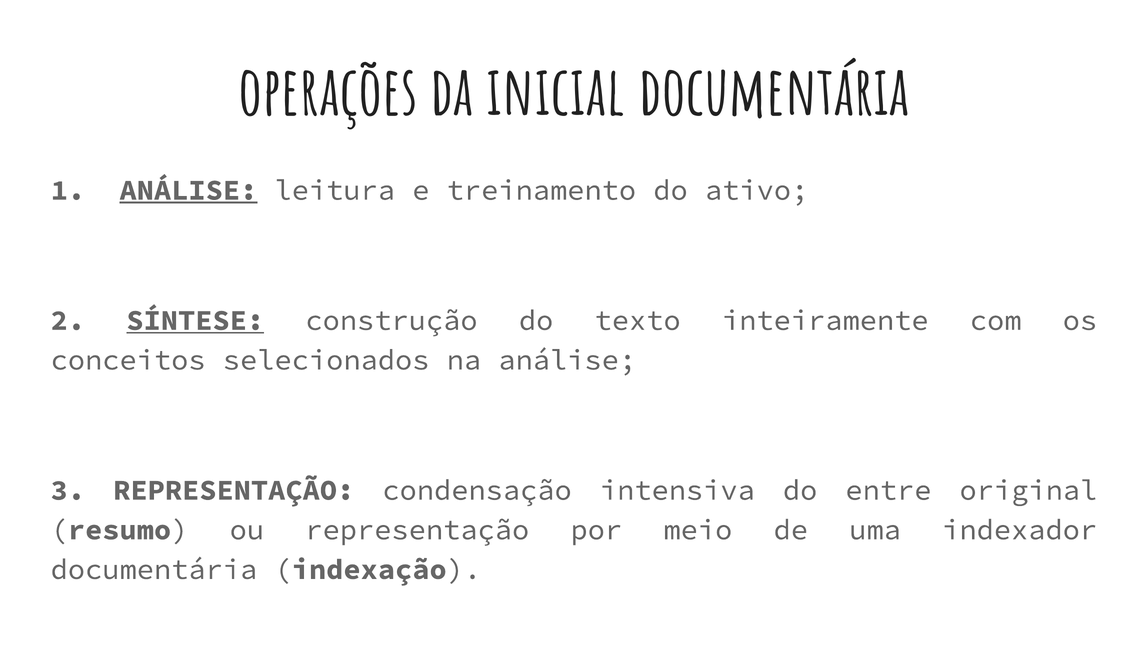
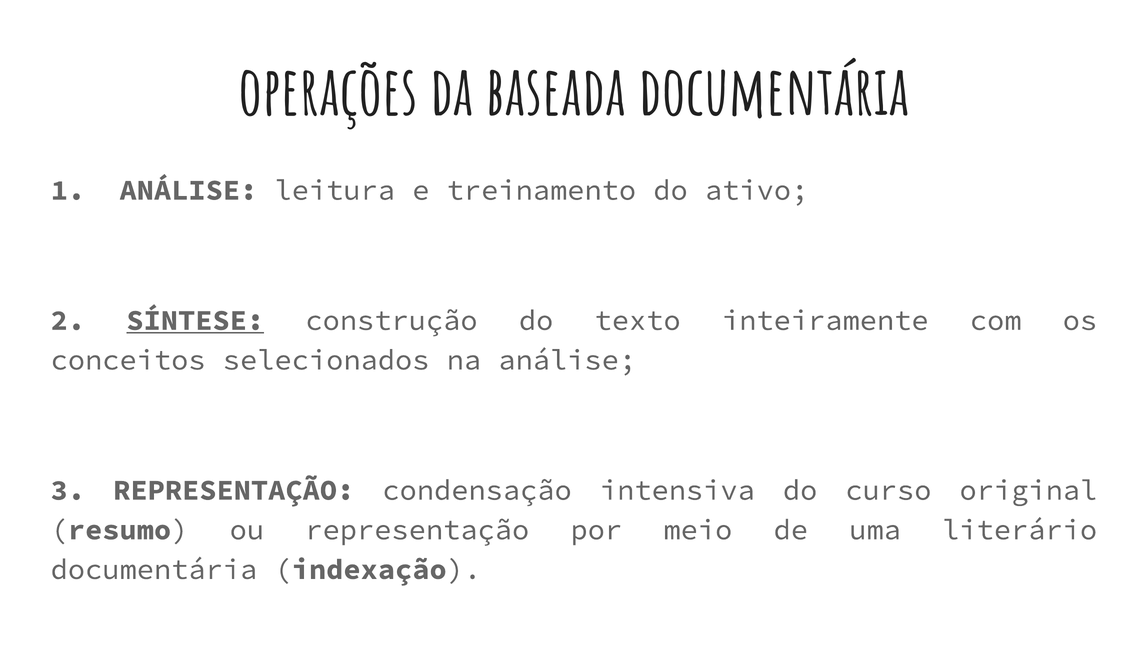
inicial: inicial -> baseada
ANÁLISE at (188, 190) underline: present -> none
entre: entre -> curso
indexador: indexador -> literário
